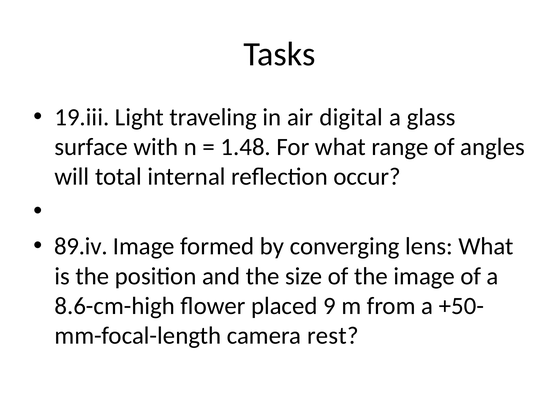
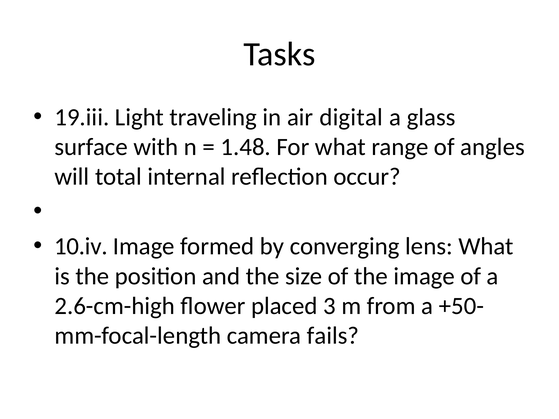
89.iv: 89.iv -> 10.iv
8.6-cm-high: 8.6-cm-high -> 2.6-cm-high
9: 9 -> 3
rest: rest -> fails
